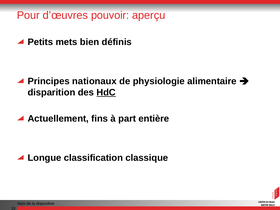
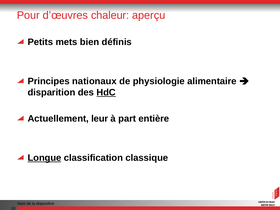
pouvoir: pouvoir -> chaleur
fins: fins -> leur
Longue underline: none -> present
